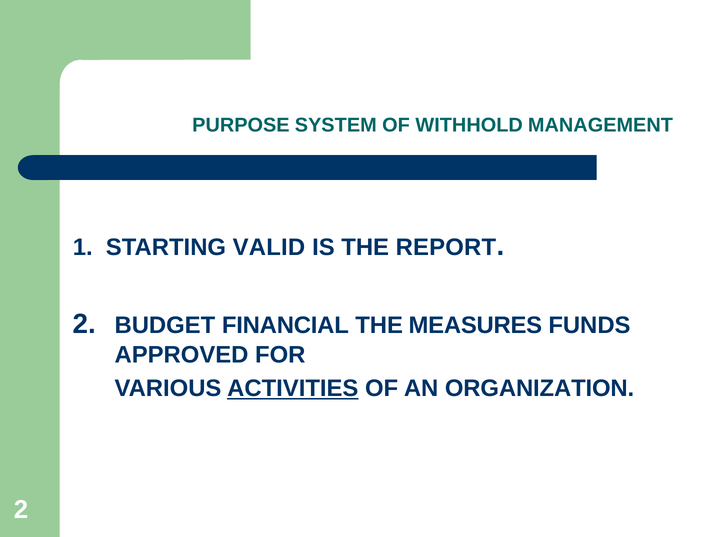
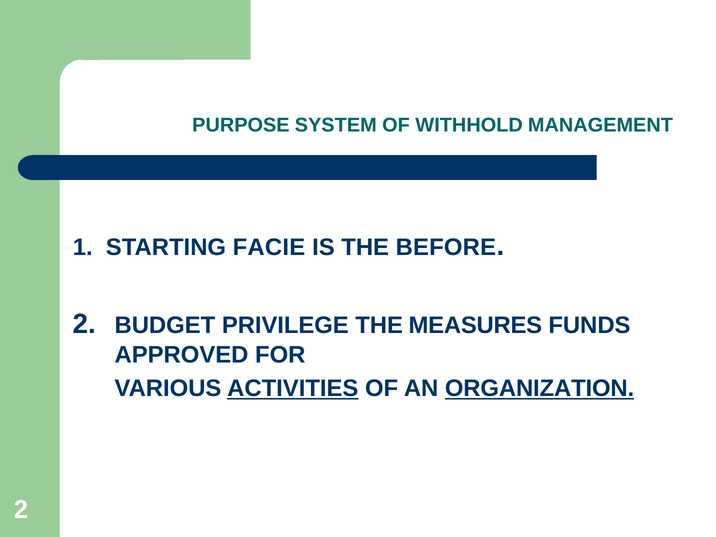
VALID: VALID -> FACIE
REPORT: REPORT -> BEFORE
FINANCIAL: FINANCIAL -> PRIVILEGE
ORGANIZATION underline: none -> present
